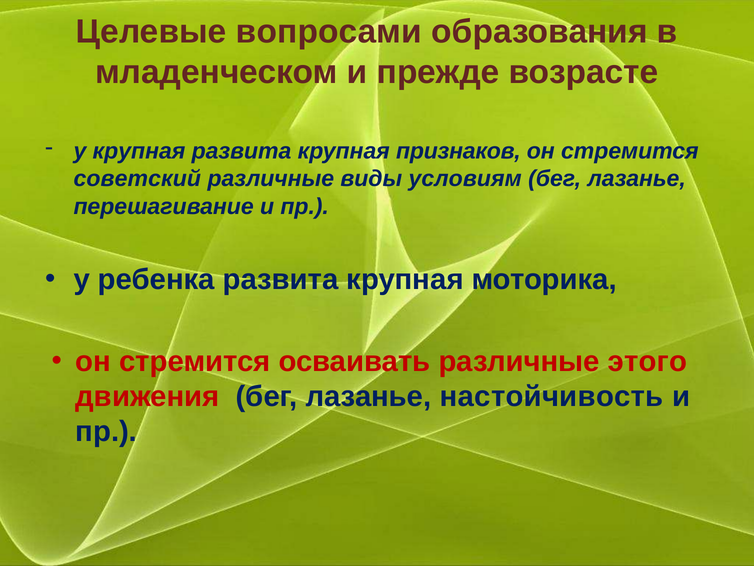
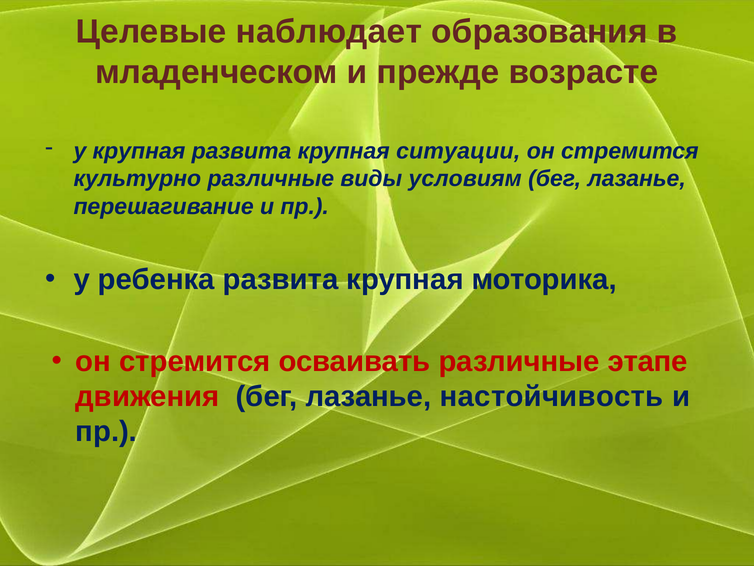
вопросами: вопросами -> наблюдает
признаков: признаков -> ситуации
советский: советский -> культурно
этого: этого -> этапе
